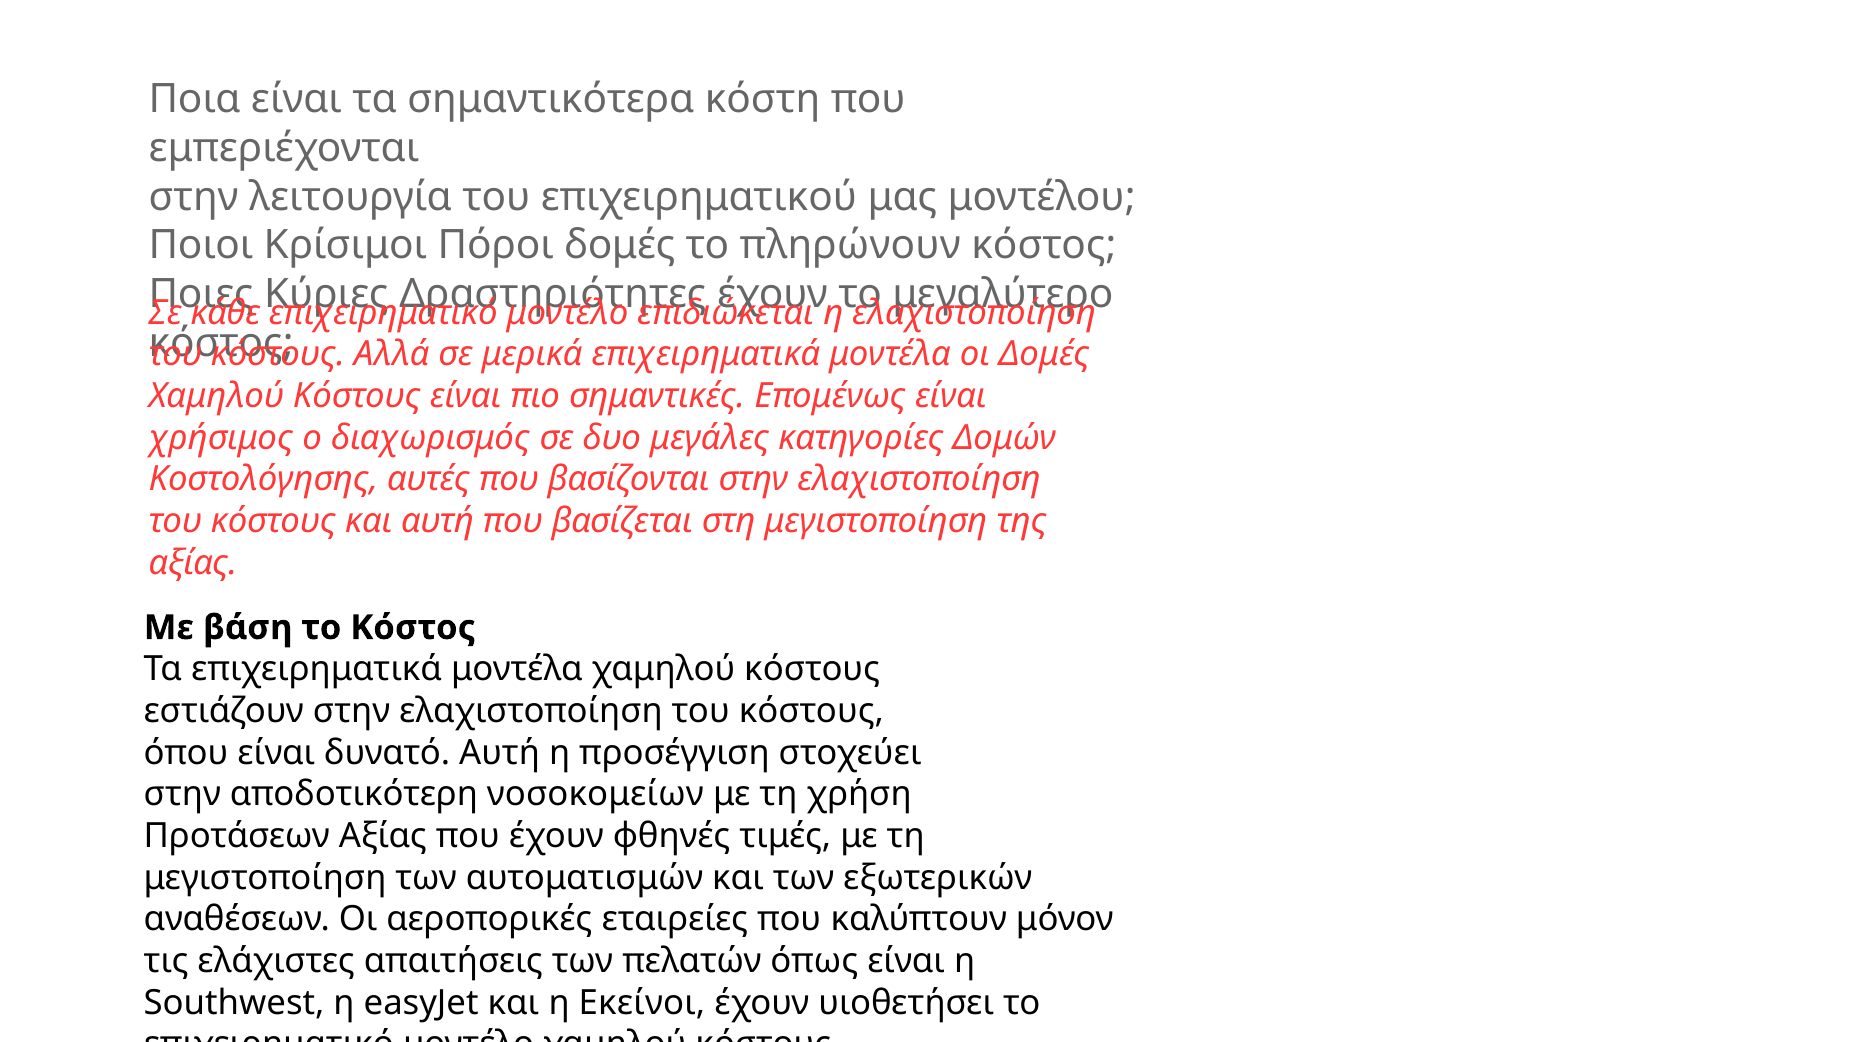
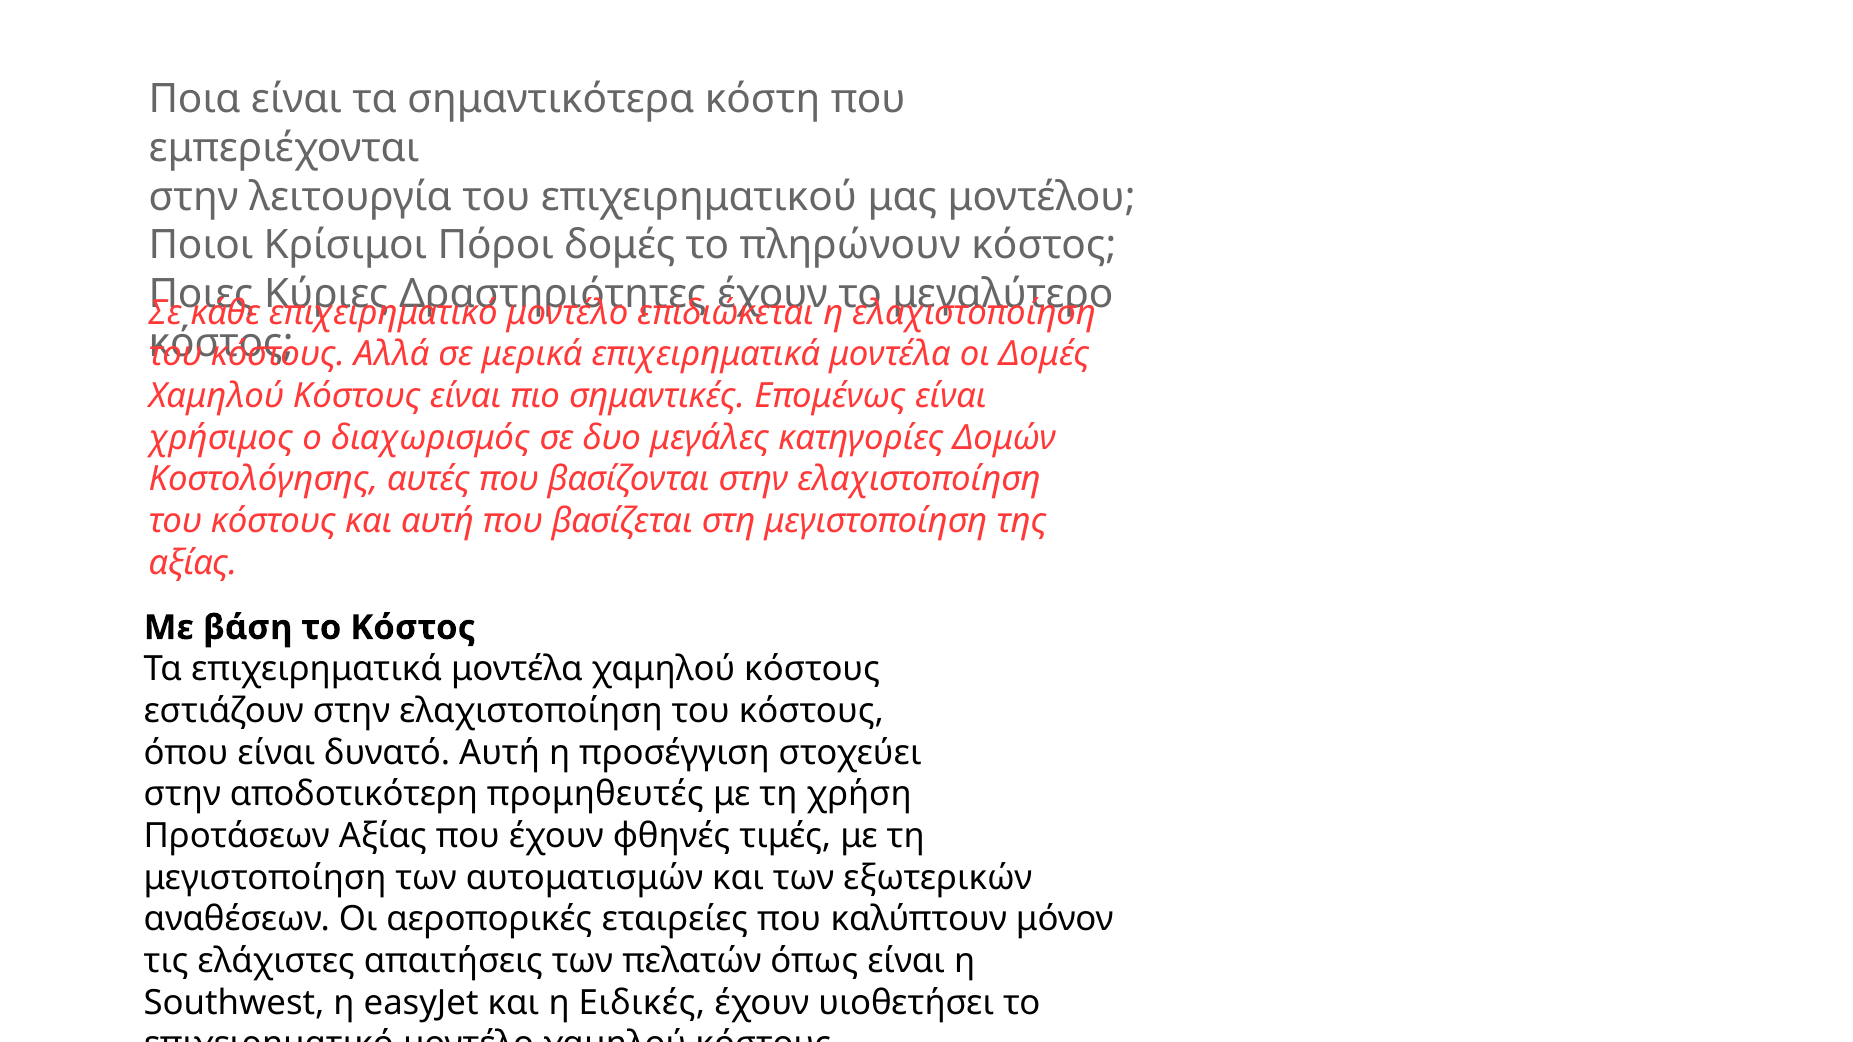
νοσοκομείων: νοσοκομείων -> προμηθευτές
Εκείνοι: Εκείνοι -> Ειδικές
